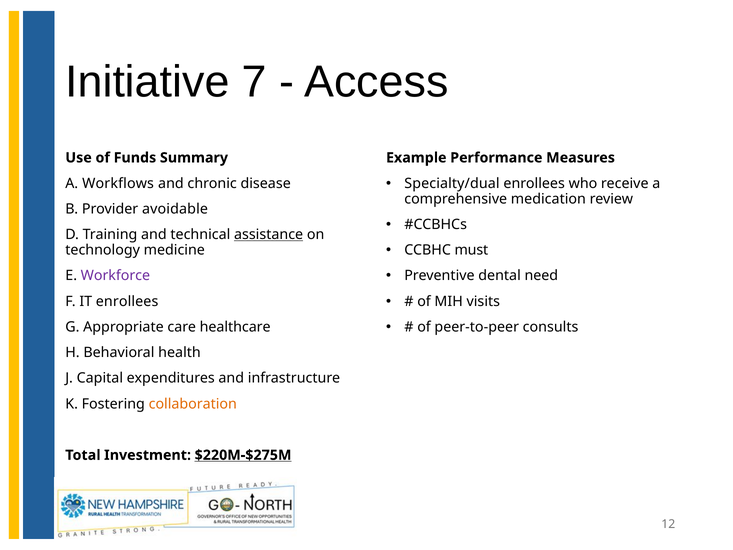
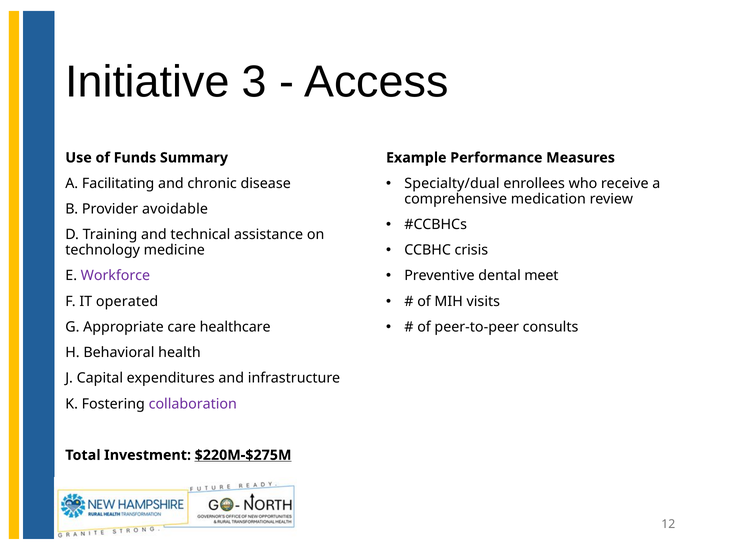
7: 7 -> 3
Workflows: Workflows -> Facilitating
assistance underline: present -> none
must: must -> crisis
need: need -> meet
IT enrollees: enrollees -> operated
collaboration colour: orange -> purple
